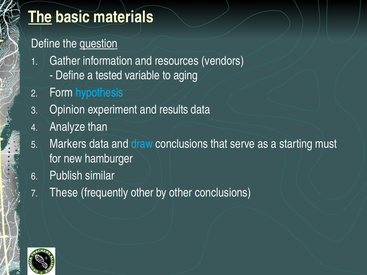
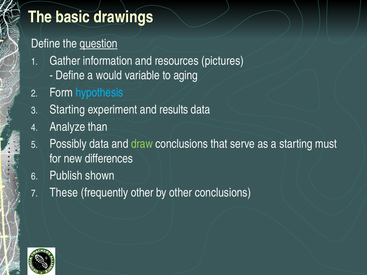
The at (40, 17) underline: present -> none
materials: materials -> drawings
vendors: vendors -> pictures
tested: tested -> would
Opinion at (67, 110): Opinion -> Starting
Markers: Markers -> Possibly
draw colour: light blue -> light green
hamburger: hamburger -> differences
similar: similar -> shown
